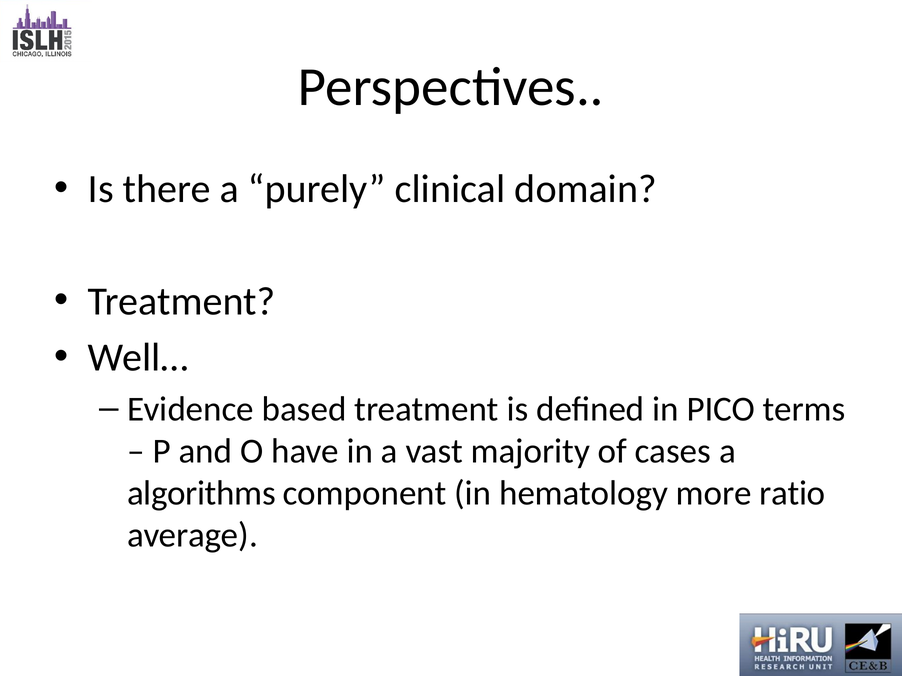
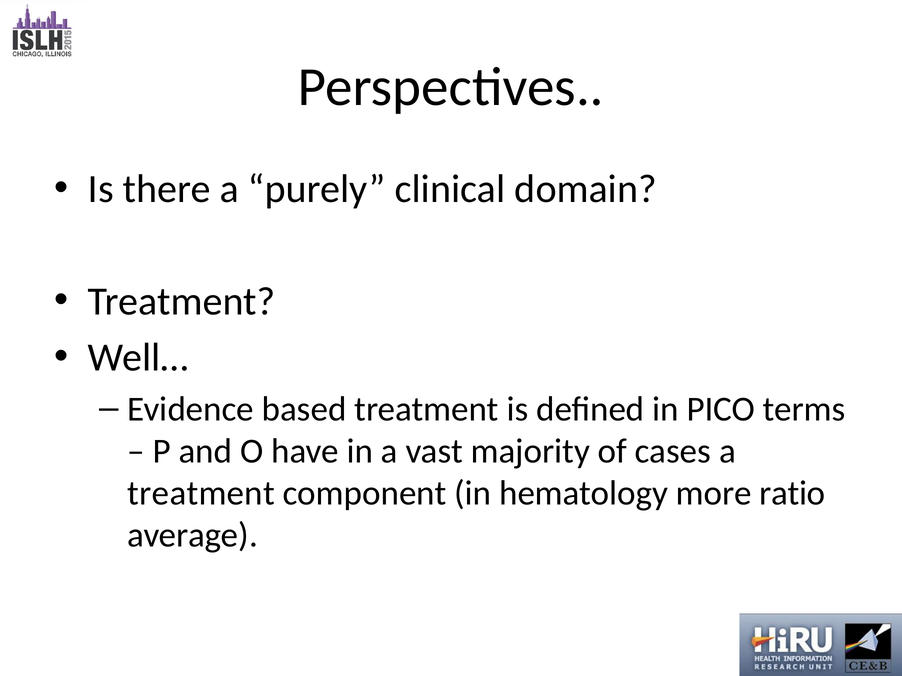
algorithms at (201, 494): algorithms -> treatment
